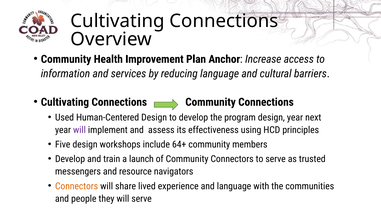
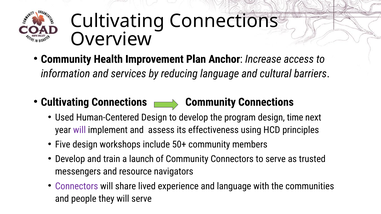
design year: year -> time
64+: 64+ -> 50+
Connectors at (77, 186) colour: orange -> purple
